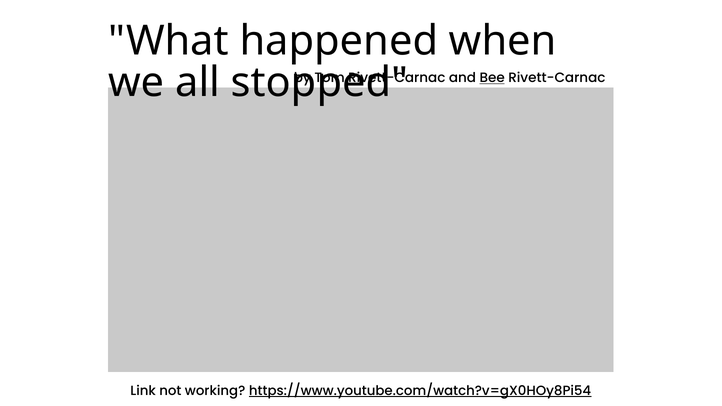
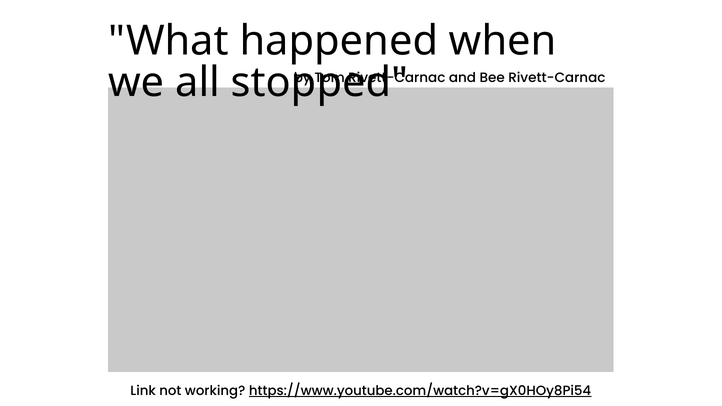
Bee underline: present -> none
